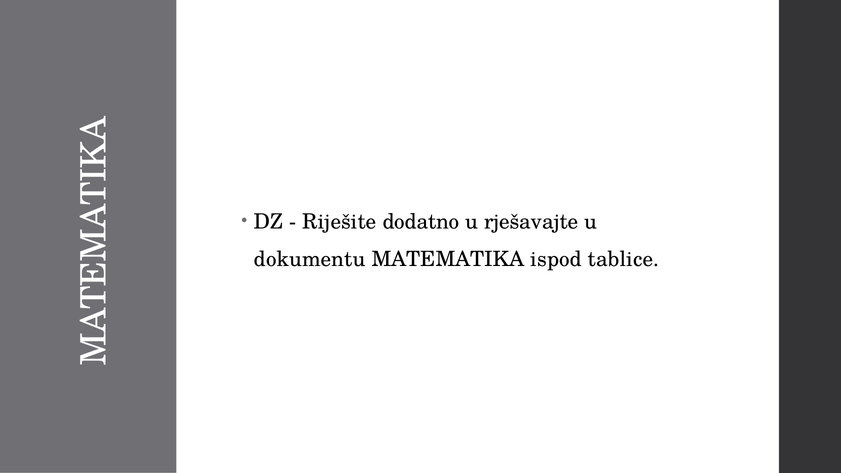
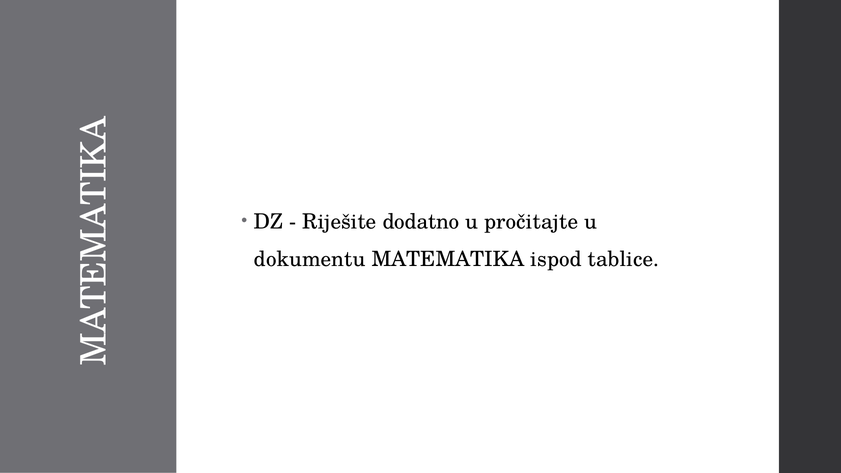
rješavajte: rješavajte -> pročitajte
